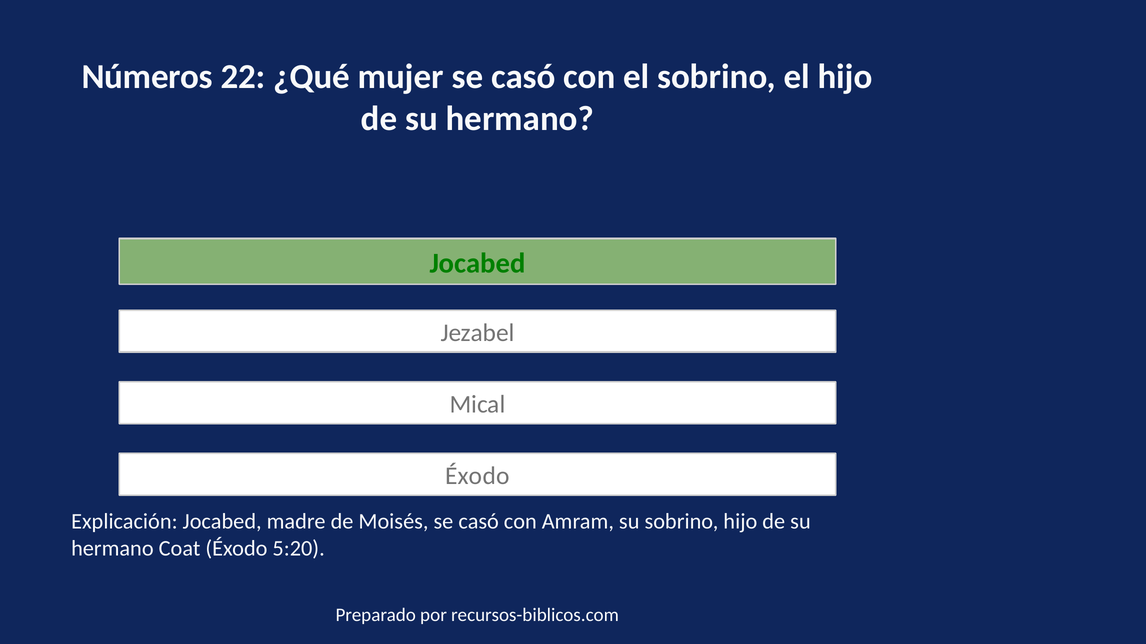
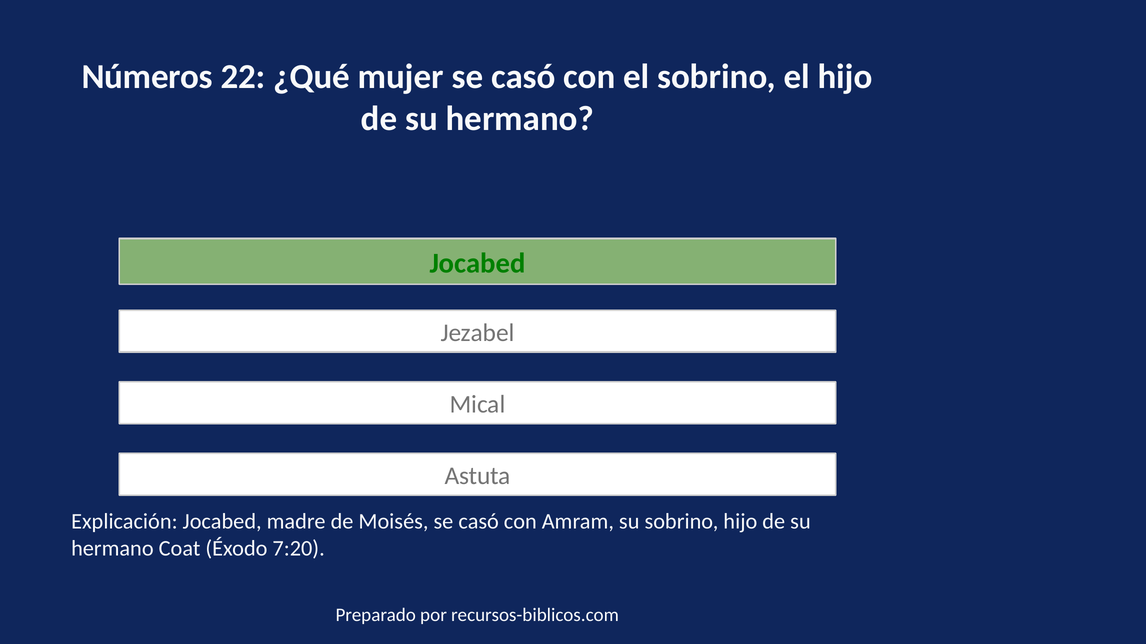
Éxodo at (477, 476): Éxodo -> Astuta
5:20: 5:20 -> 7:20
